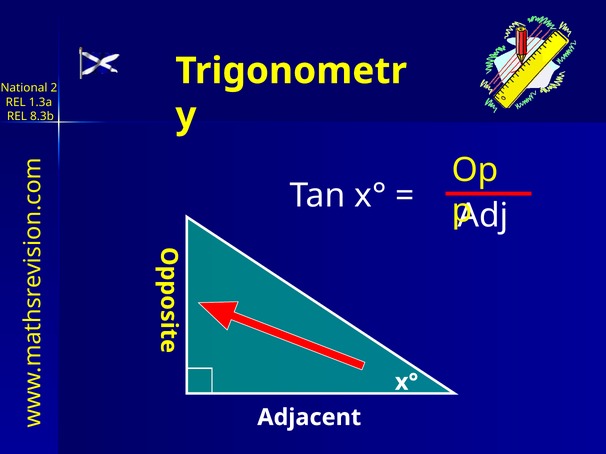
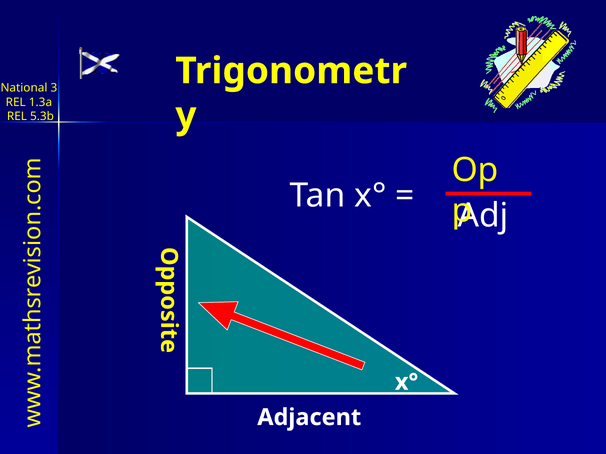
2: 2 -> 3
8.3b: 8.3b -> 5.3b
